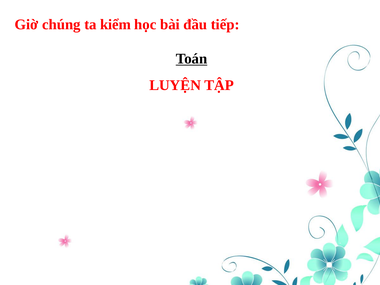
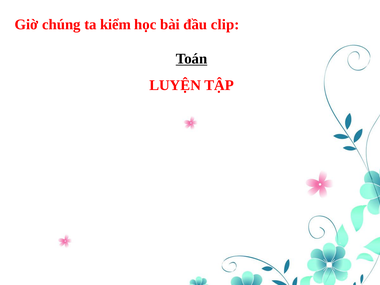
tiếp: tiếp -> clip
